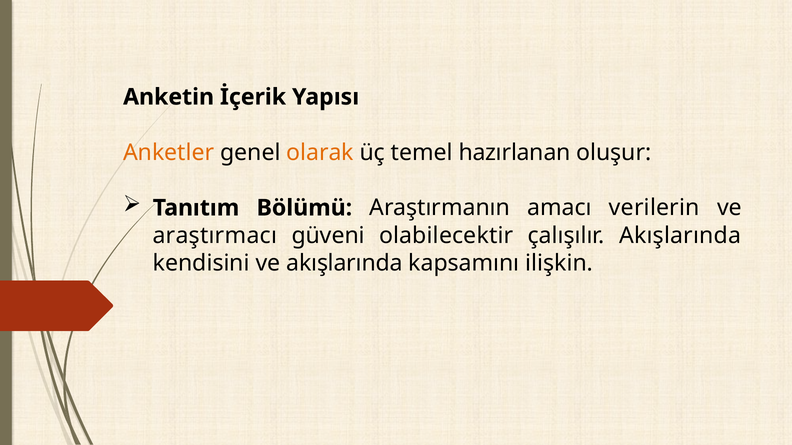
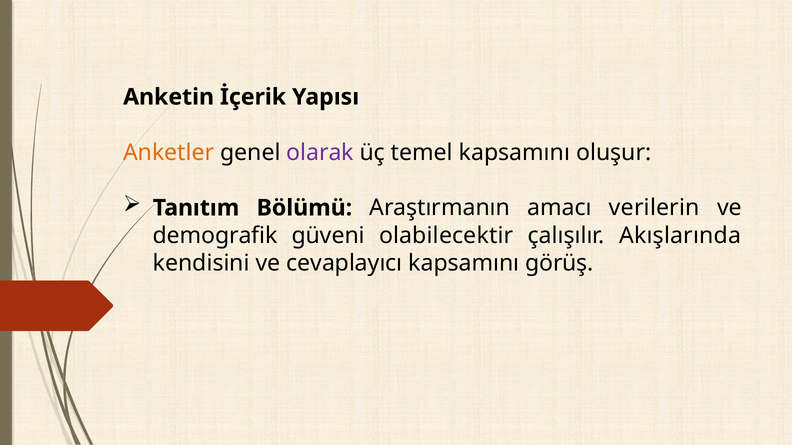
olarak colour: orange -> purple
temel hazırlanan: hazırlanan -> kapsamını
araştırmacı: araştırmacı -> demografik
ve akışlarında: akışlarında -> cevaplayıcı
ilişkin: ilişkin -> görüş
